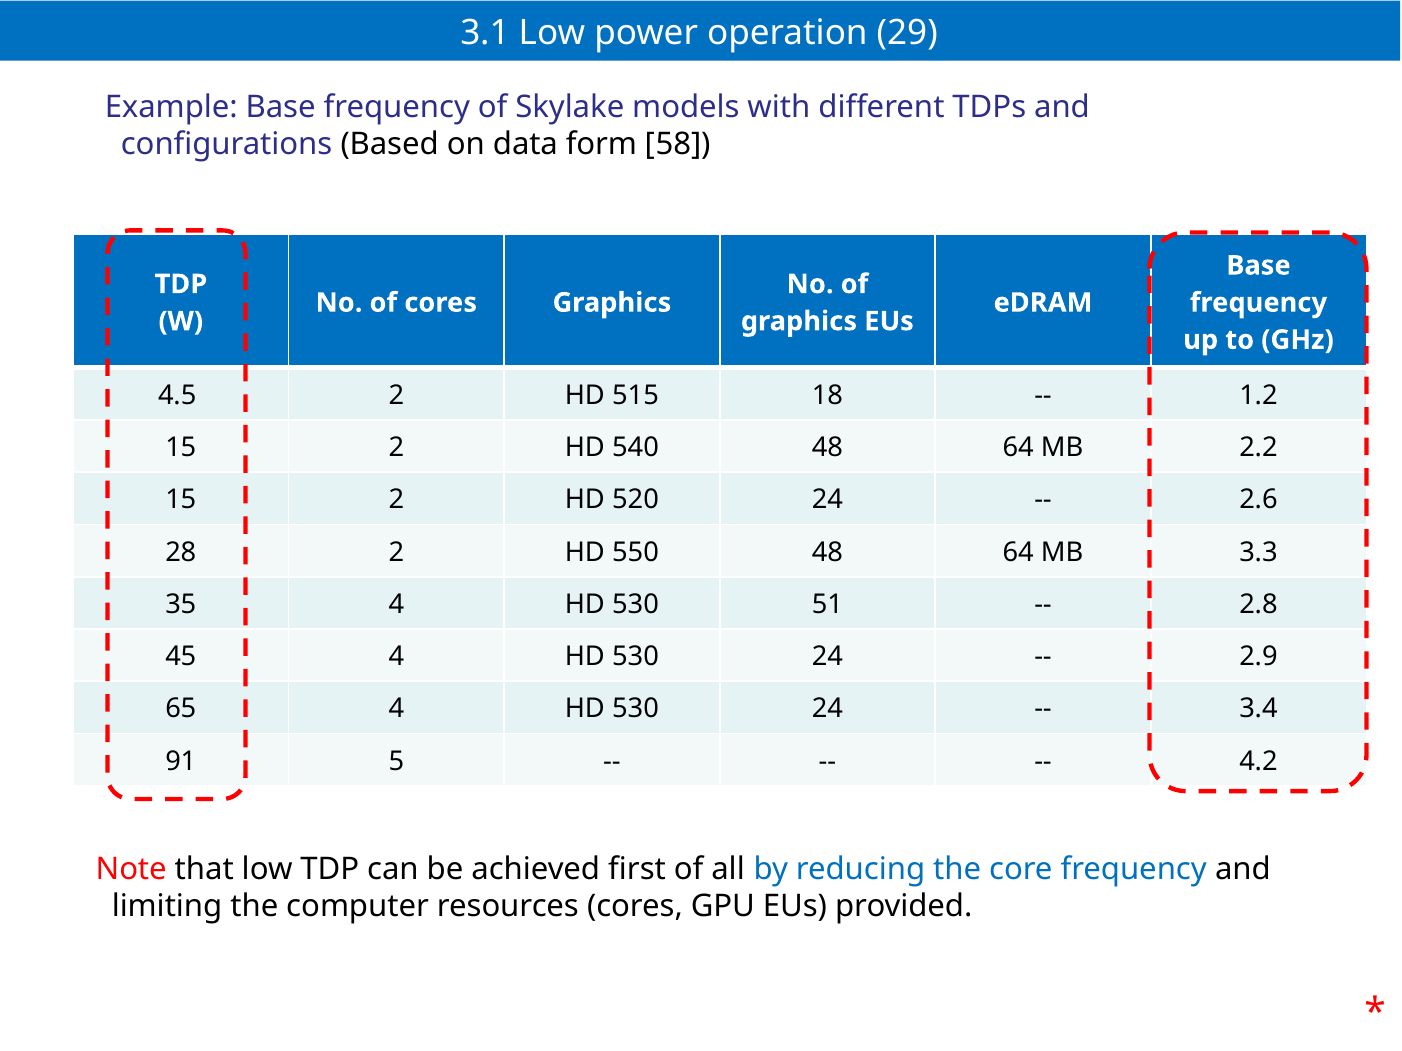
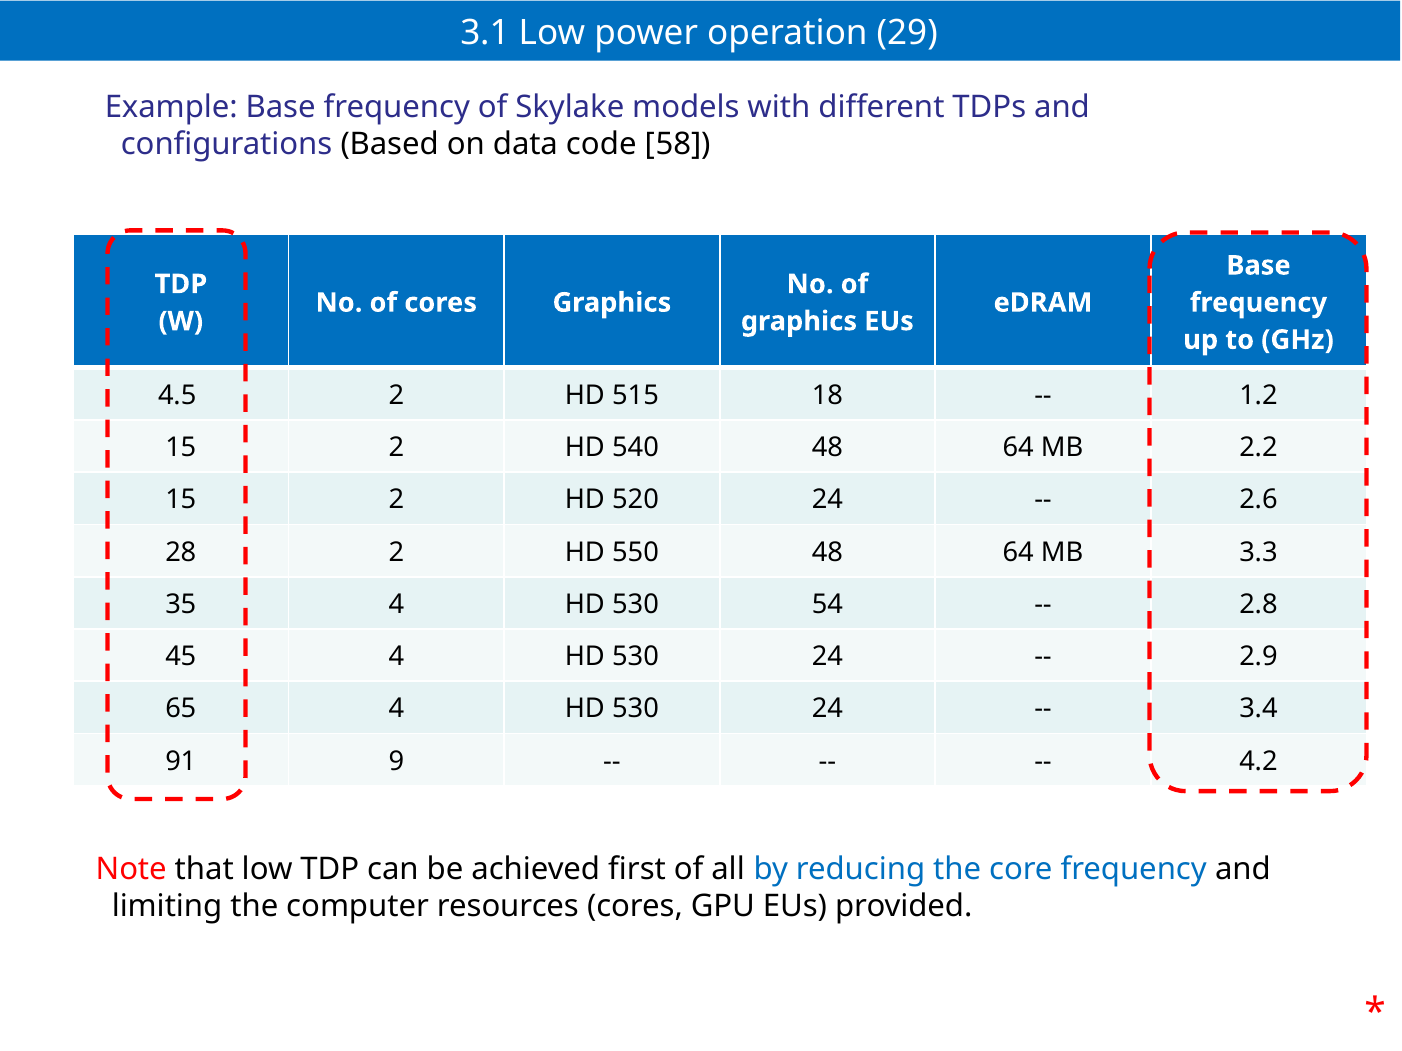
form: form -> code
51: 51 -> 54
5: 5 -> 9
